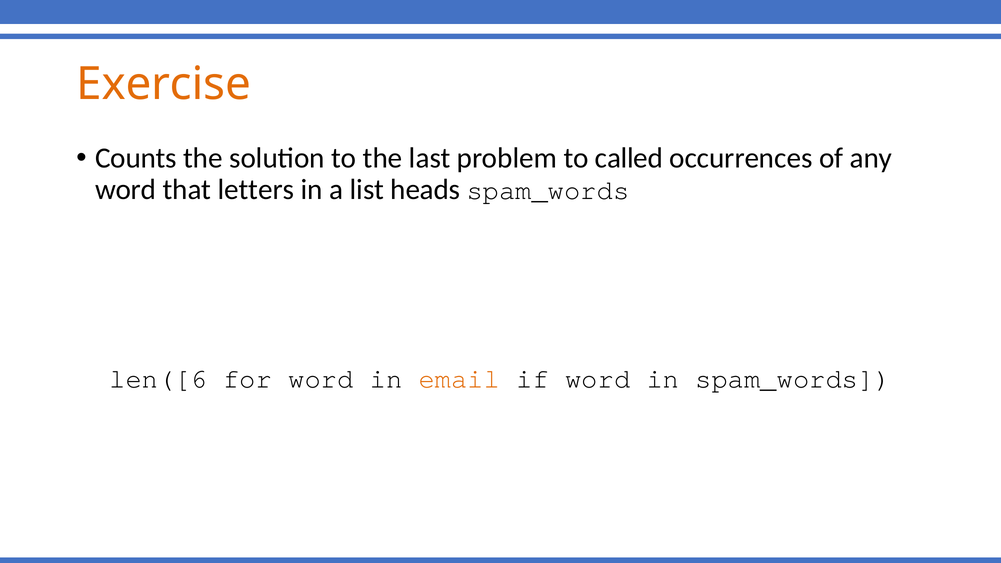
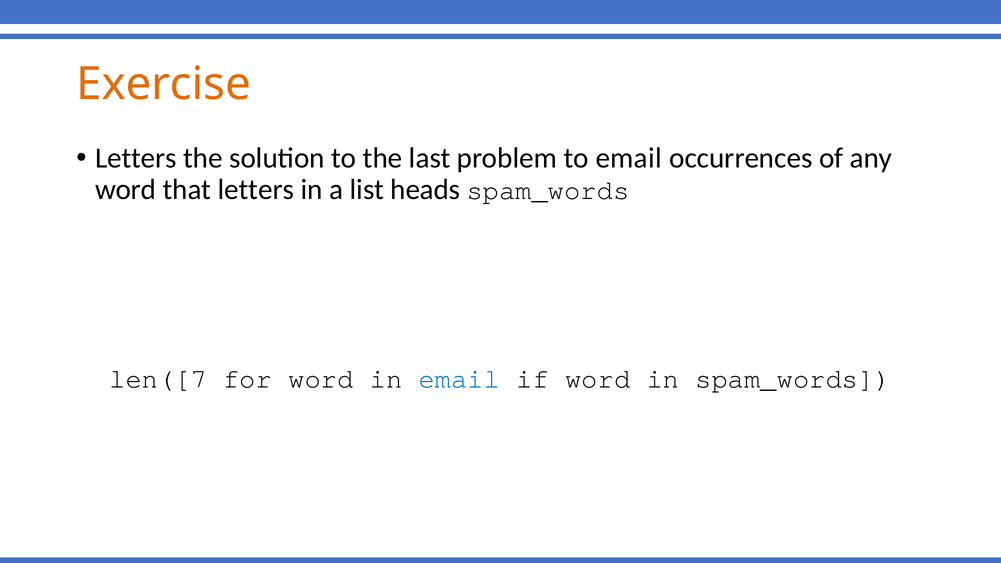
Counts at (136, 158): Counts -> Letters
to called: called -> email
len([6: len([6 -> len([7
email at (459, 379) colour: orange -> blue
